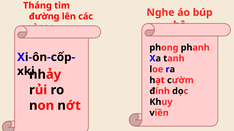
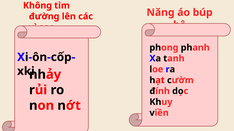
Tháng: Tháng -> Không
Nghe: Nghe -> Năng
